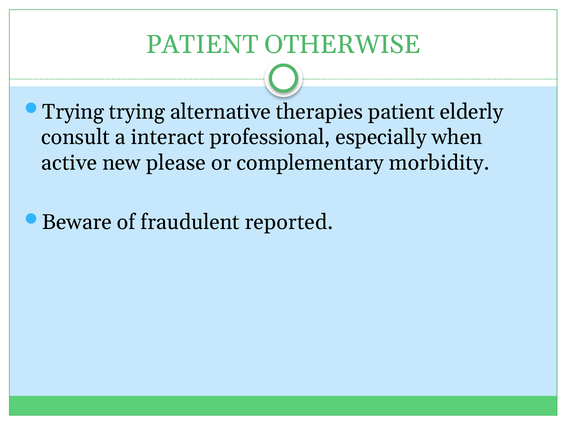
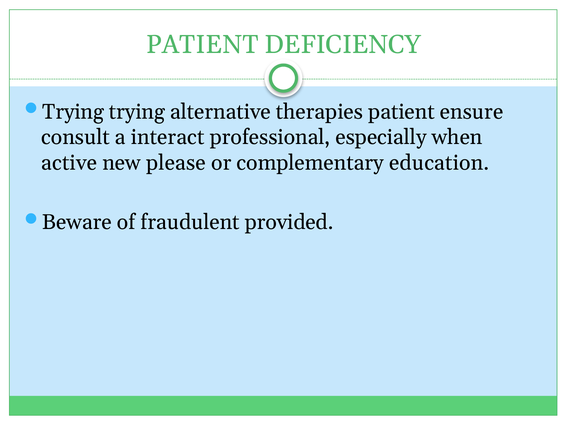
OTHERWISE: OTHERWISE -> DEFICIENCY
elderly: elderly -> ensure
morbidity: morbidity -> education
reported: reported -> provided
